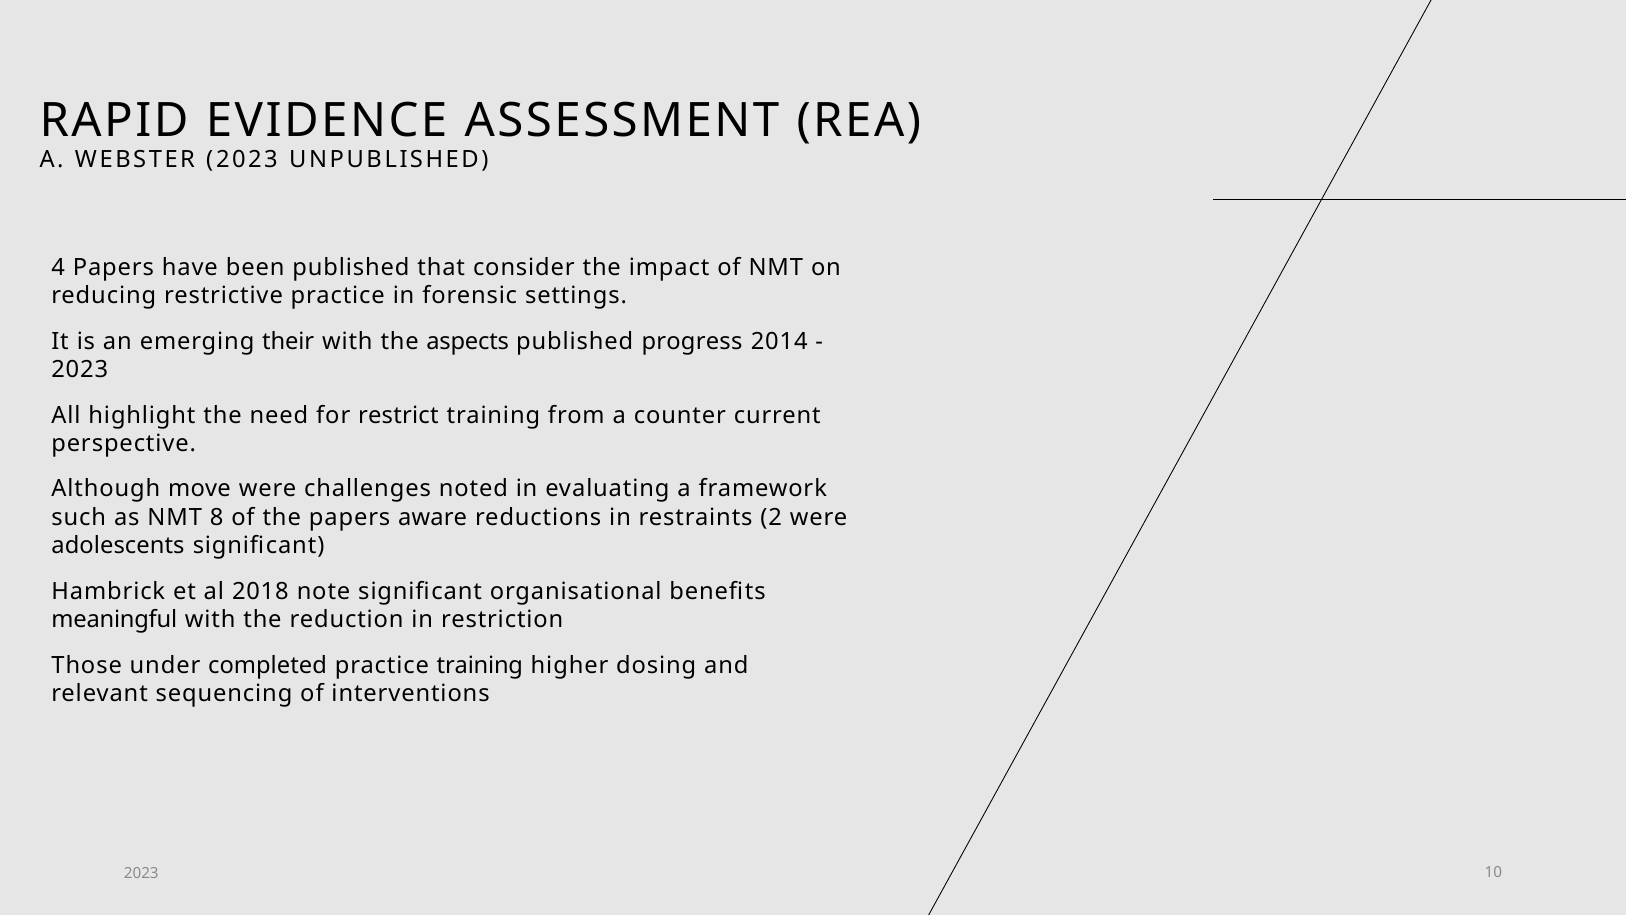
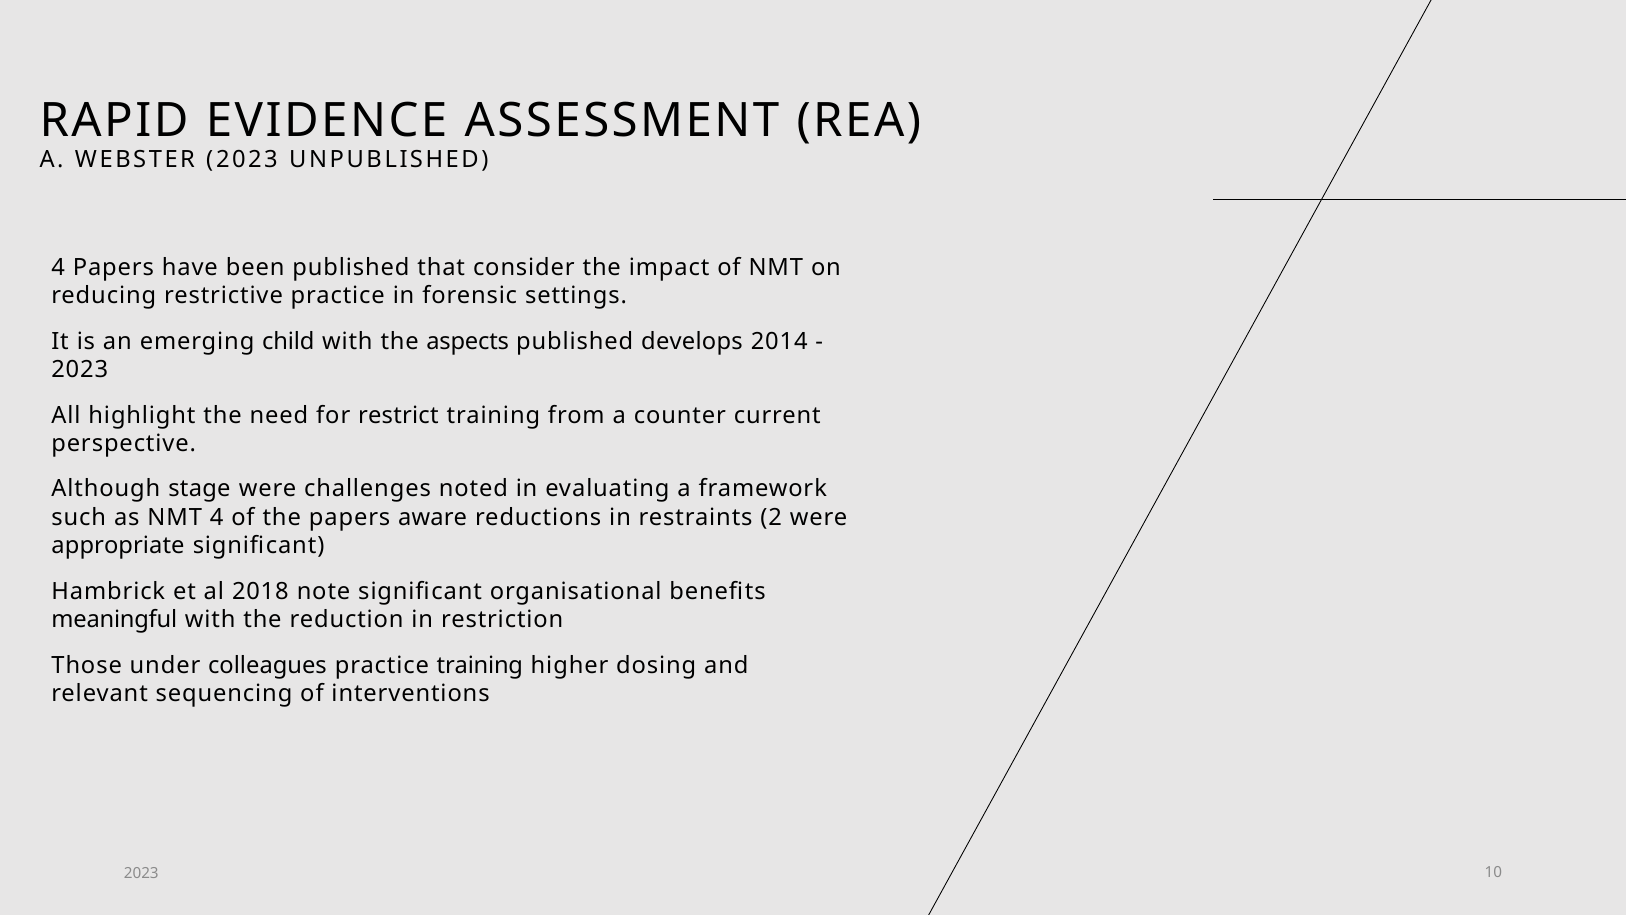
their: their -> child
progress: progress -> develops
move: move -> stage
NMT 8: 8 -> 4
adolescents: adolescents -> appropriate
completed: completed -> colleagues
